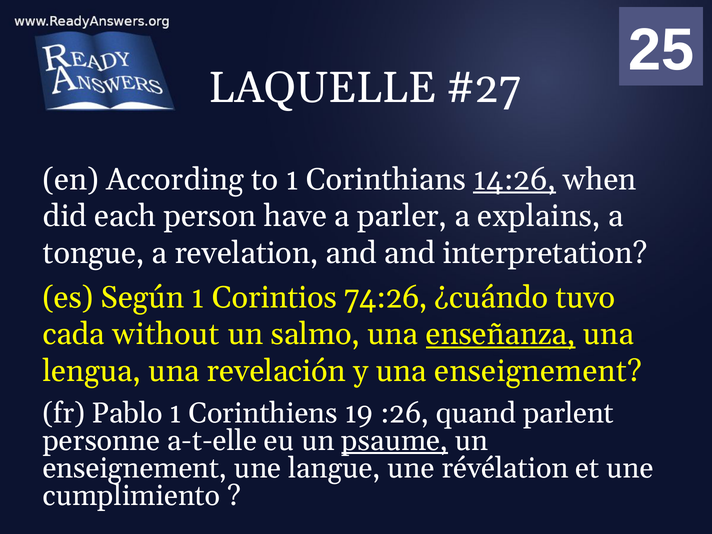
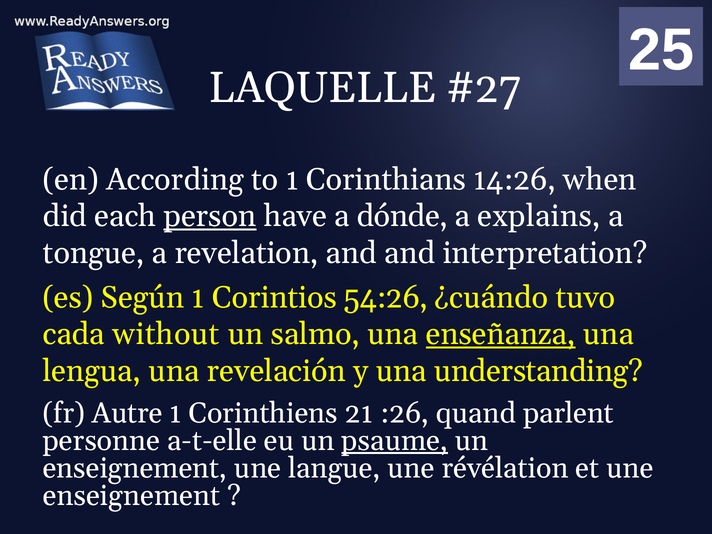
14:26 underline: present -> none
person underline: none -> present
parler: parler -> dónde
74:26: 74:26 -> 54:26
una enseignement: enseignement -> understanding
Pablo: Pablo -> Autre
Corinthiens 19: 19 -> 21
cumplimiento at (131, 496): cumplimiento -> enseignement
